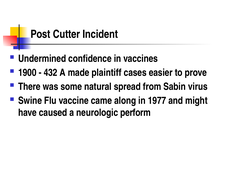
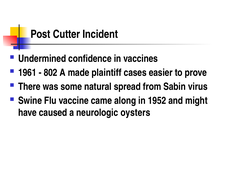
1900: 1900 -> 1961
432: 432 -> 802
1977: 1977 -> 1952
perform: perform -> oysters
